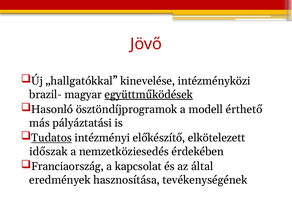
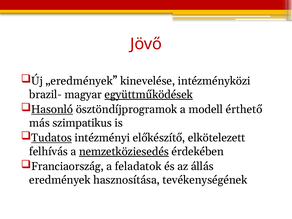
„hallgatókkal: „hallgatókkal -> „eredmények
Hasonló underline: none -> present
pályáztatási: pályáztatási -> szimpatikus
időszak: időszak -> felhívás
nemzetköziesedés underline: none -> present
kapcsolat: kapcsolat -> feladatok
által: által -> állás
